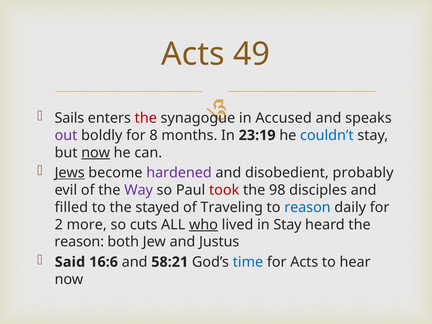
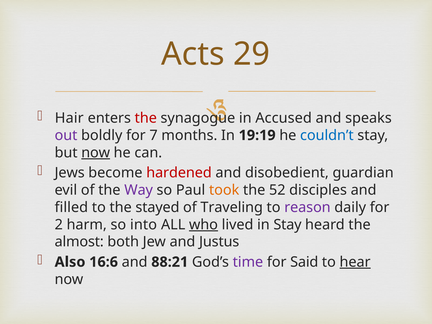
49: 49 -> 29
Sails: Sails -> Hair
8: 8 -> 7
23:19: 23:19 -> 19:19
Jews underline: present -> none
hardened colour: purple -> red
probably: probably -> guardian
took colour: red -> orange
98: 98 -> 52
reason at (307, 207) colour: blue -> purple
more: more -> harm
cuts: cuts -> into
reason at (79, 242): reason -> almost
Said: Said -> Also
58:21: 58:21 -> 88:21
time colour: blue -> purple
for Acts: Acts -> Said
hear underline: none -> present
